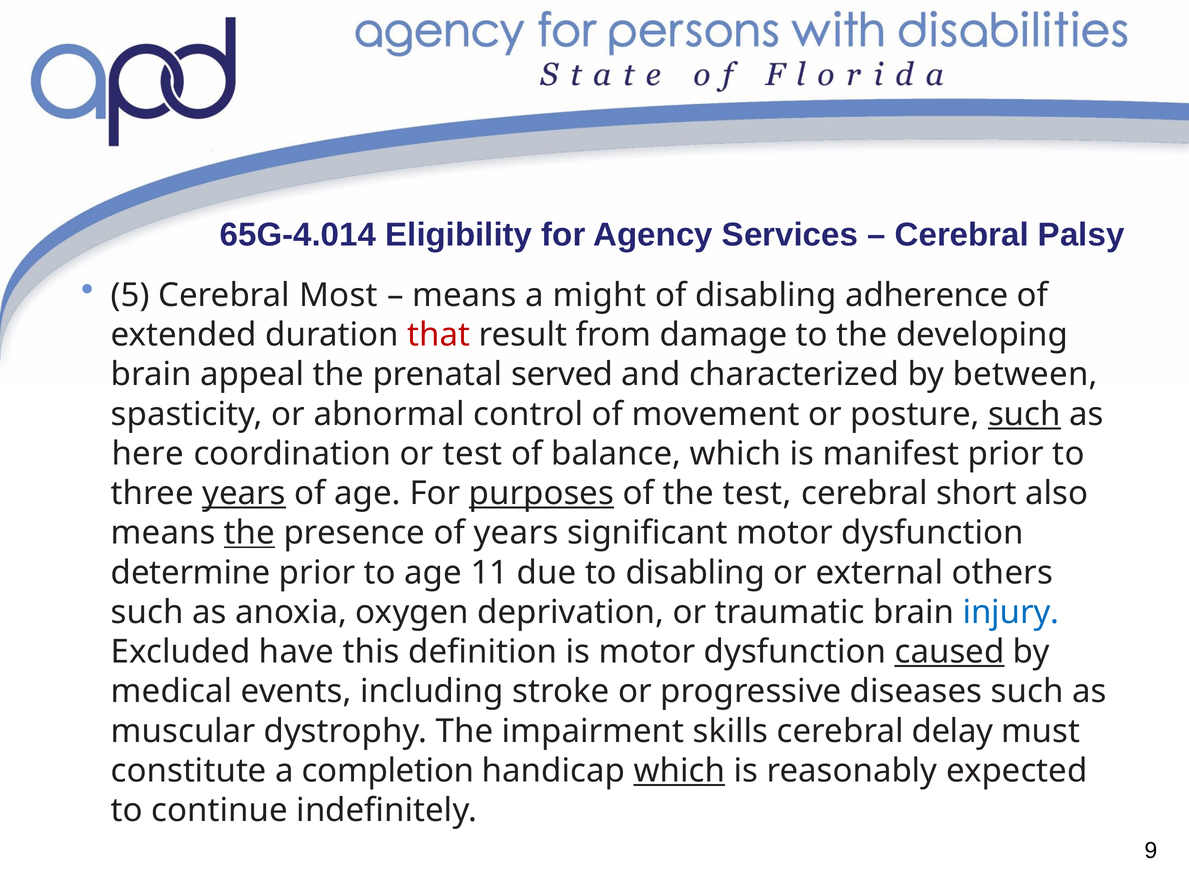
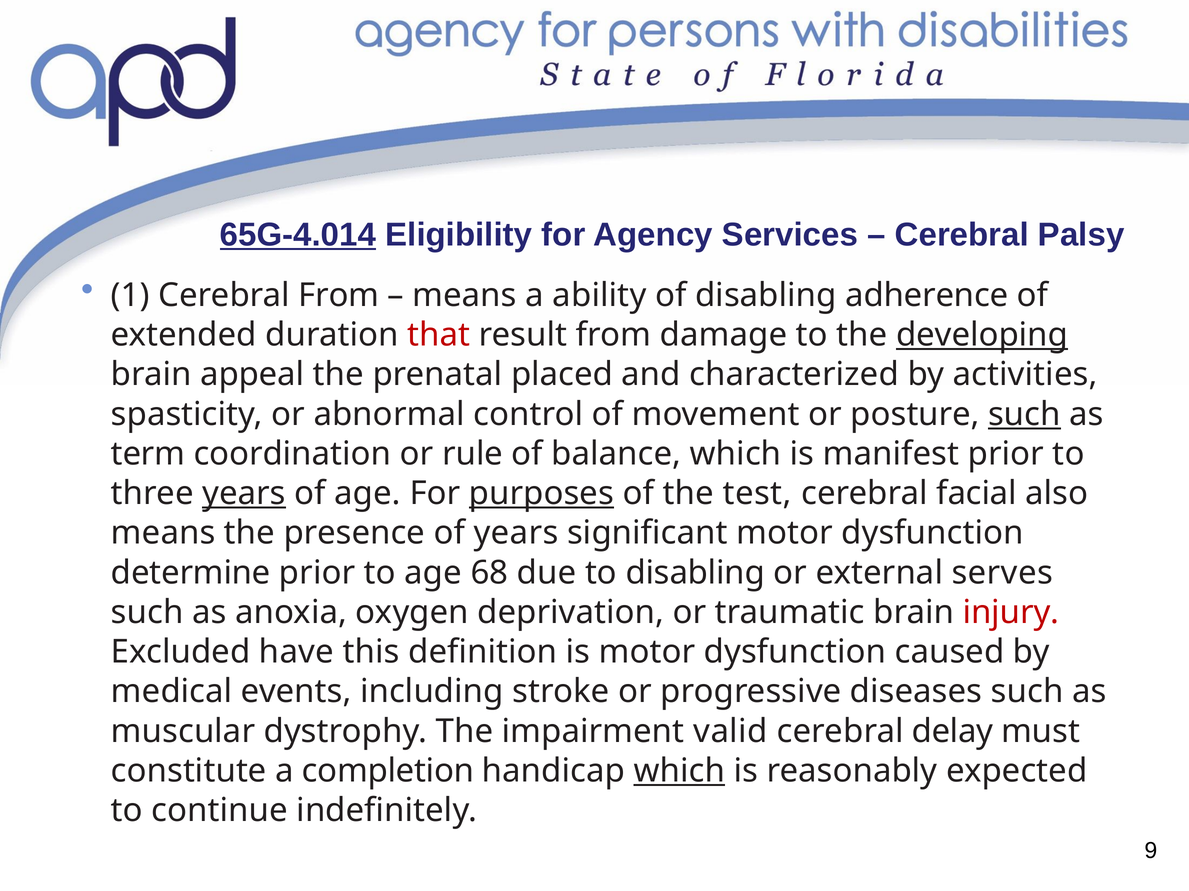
65G-4.014 underline: none -> present
5: 5 -> 1
Cerebral Most: Most -> From
might: might -> ability
developing underline: none -> present
served: served -> placed
between: between -> activities
here: here -> term
or test: test -> rule
short: short -> facial
the at (249, 534) underline: present -> none
11: 11 -> 68
others: others -> serves
injury colour: blue -> red
caused underline: present -> none
skills: skills -> valid
